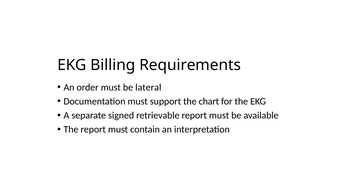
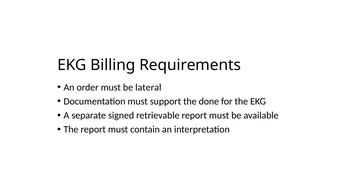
chart: chart -> done
